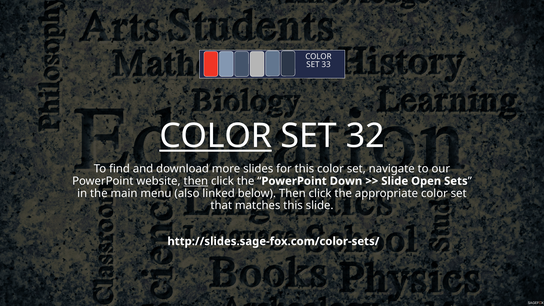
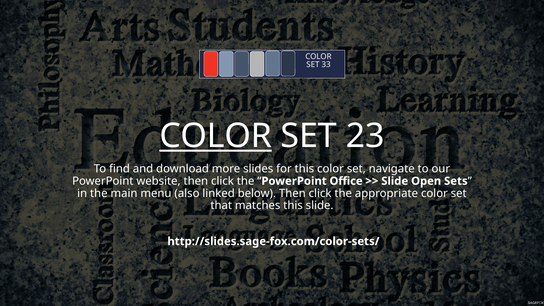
32: 32 -> 23
then at (196, 181) underline: present -> none
Down: Down -> Office
